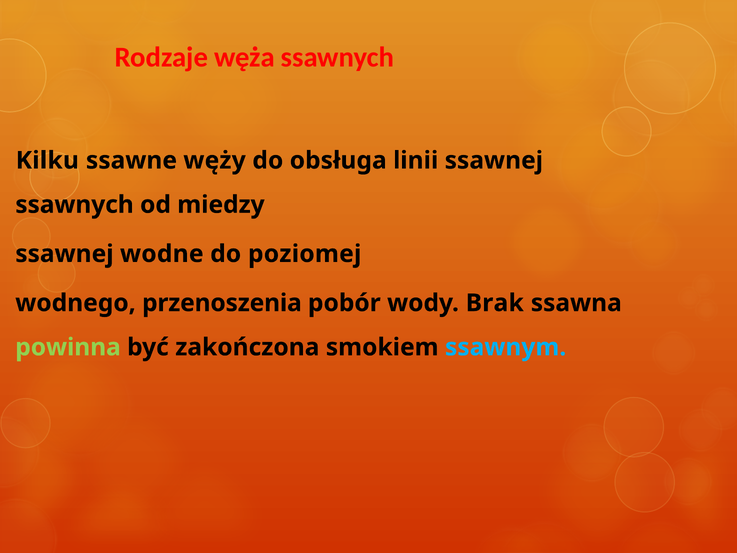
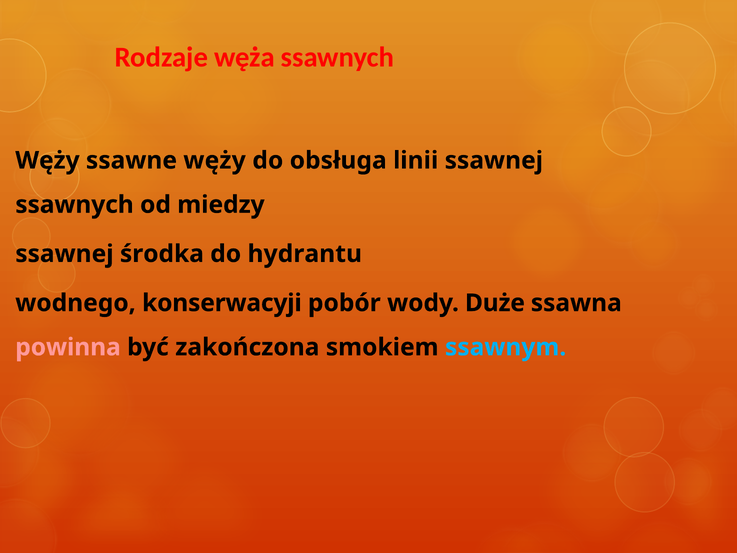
Kilku at (47, 160): Kilku -> Węży
wodne: wodne -> środka
poziomej: poziomej -> hydrantu
przenoszenia: przenoszenia -> konserwacyji
Brak: Brak -> Duże
powinna colour: light green -> pink
